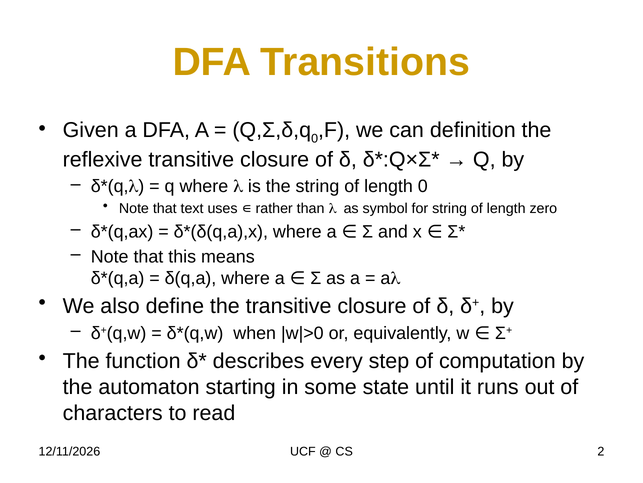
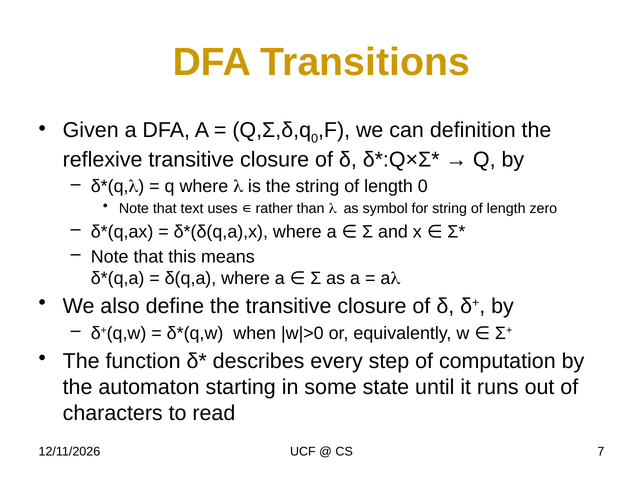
2: 2 -> 7
